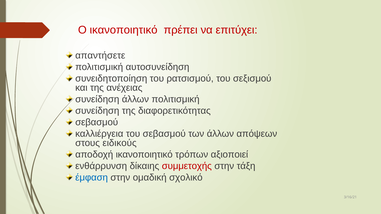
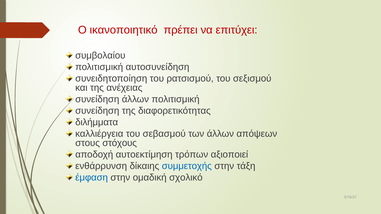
απαντήσετε: απαντήσετε -> συμβολαίου
σεβασμού at (97, 122): σεβασμού -> διλήμματα
ειδικούς: ειδικούς -> στόχους
αποδοχή ικανοποιητικό: ικανοποιητικό -> αυτοεκτίμηση
συμμετοχής colour: red -> blue
